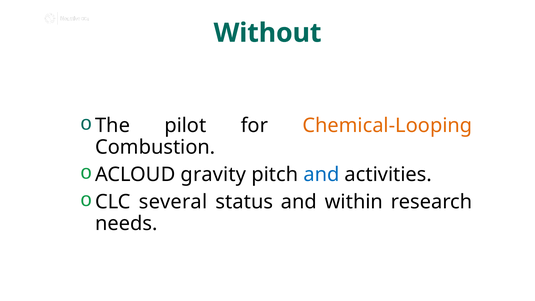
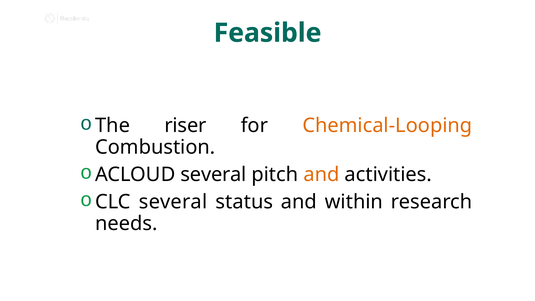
Without: Without -> Feasible
pilot: pilot -> riser
ACLOUD gravity: gravity -> several
and at (321, 174) colour: blue -> orange
